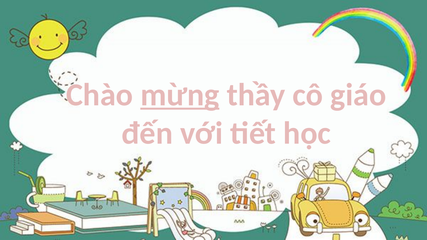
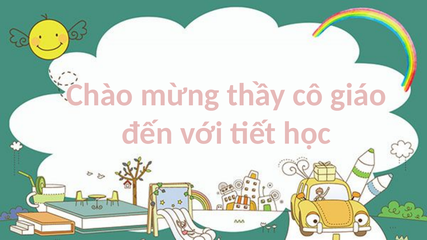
mừng underline: present -> none
